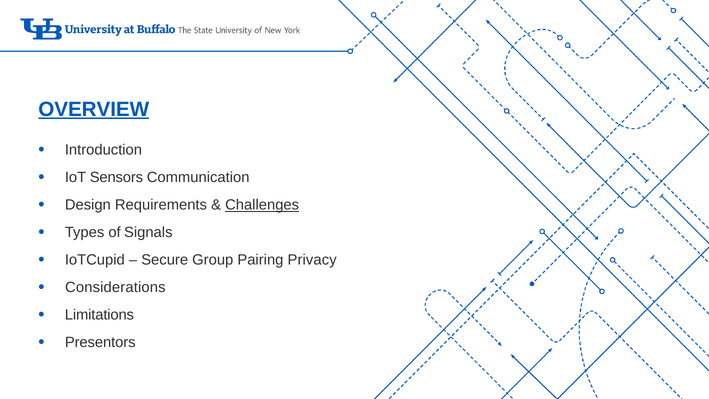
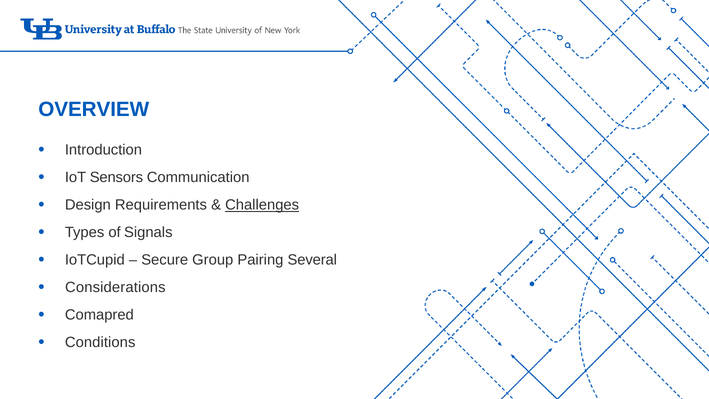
OVERVIEW underline: present -> none
Privacy: Privacy -> Several
Limitations: Limitations -> Comapred
Presentors: Presentors -> Conditions
